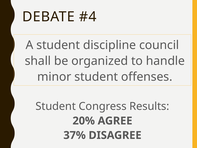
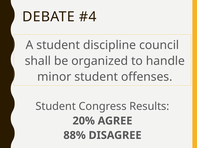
37%: 37% -> 88%
